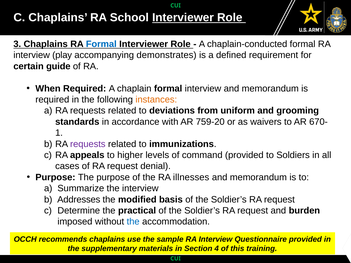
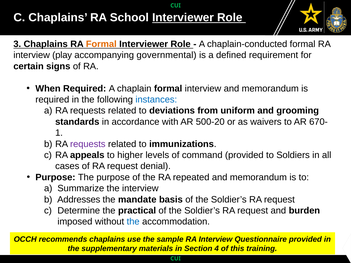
Formal at (101, 44) colour: blue -> orange
demonstrates: demonstrates -> governmental
guide: guide -> signs
instances colour: orange -> blue
759-20: 759-20 -> 500-20
illnesses: illnesses -> repeated
modified: modified -> mandate
